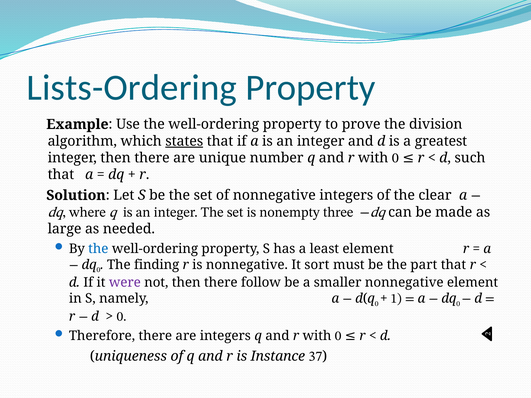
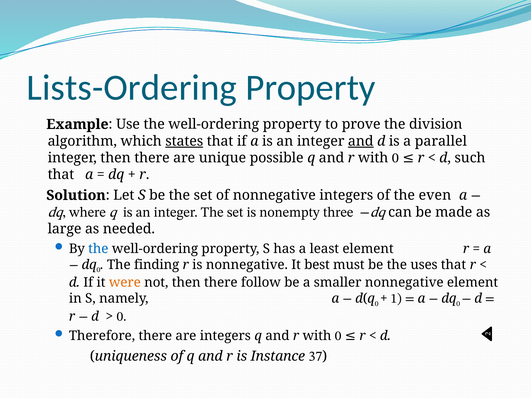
and at (361, 141) underline: none -> present
greatest: greatest -> parallel
number: number -> possible
clear: clear -> even
sort: sort -> best
part: part -> uses
were colour: purple -> orange
